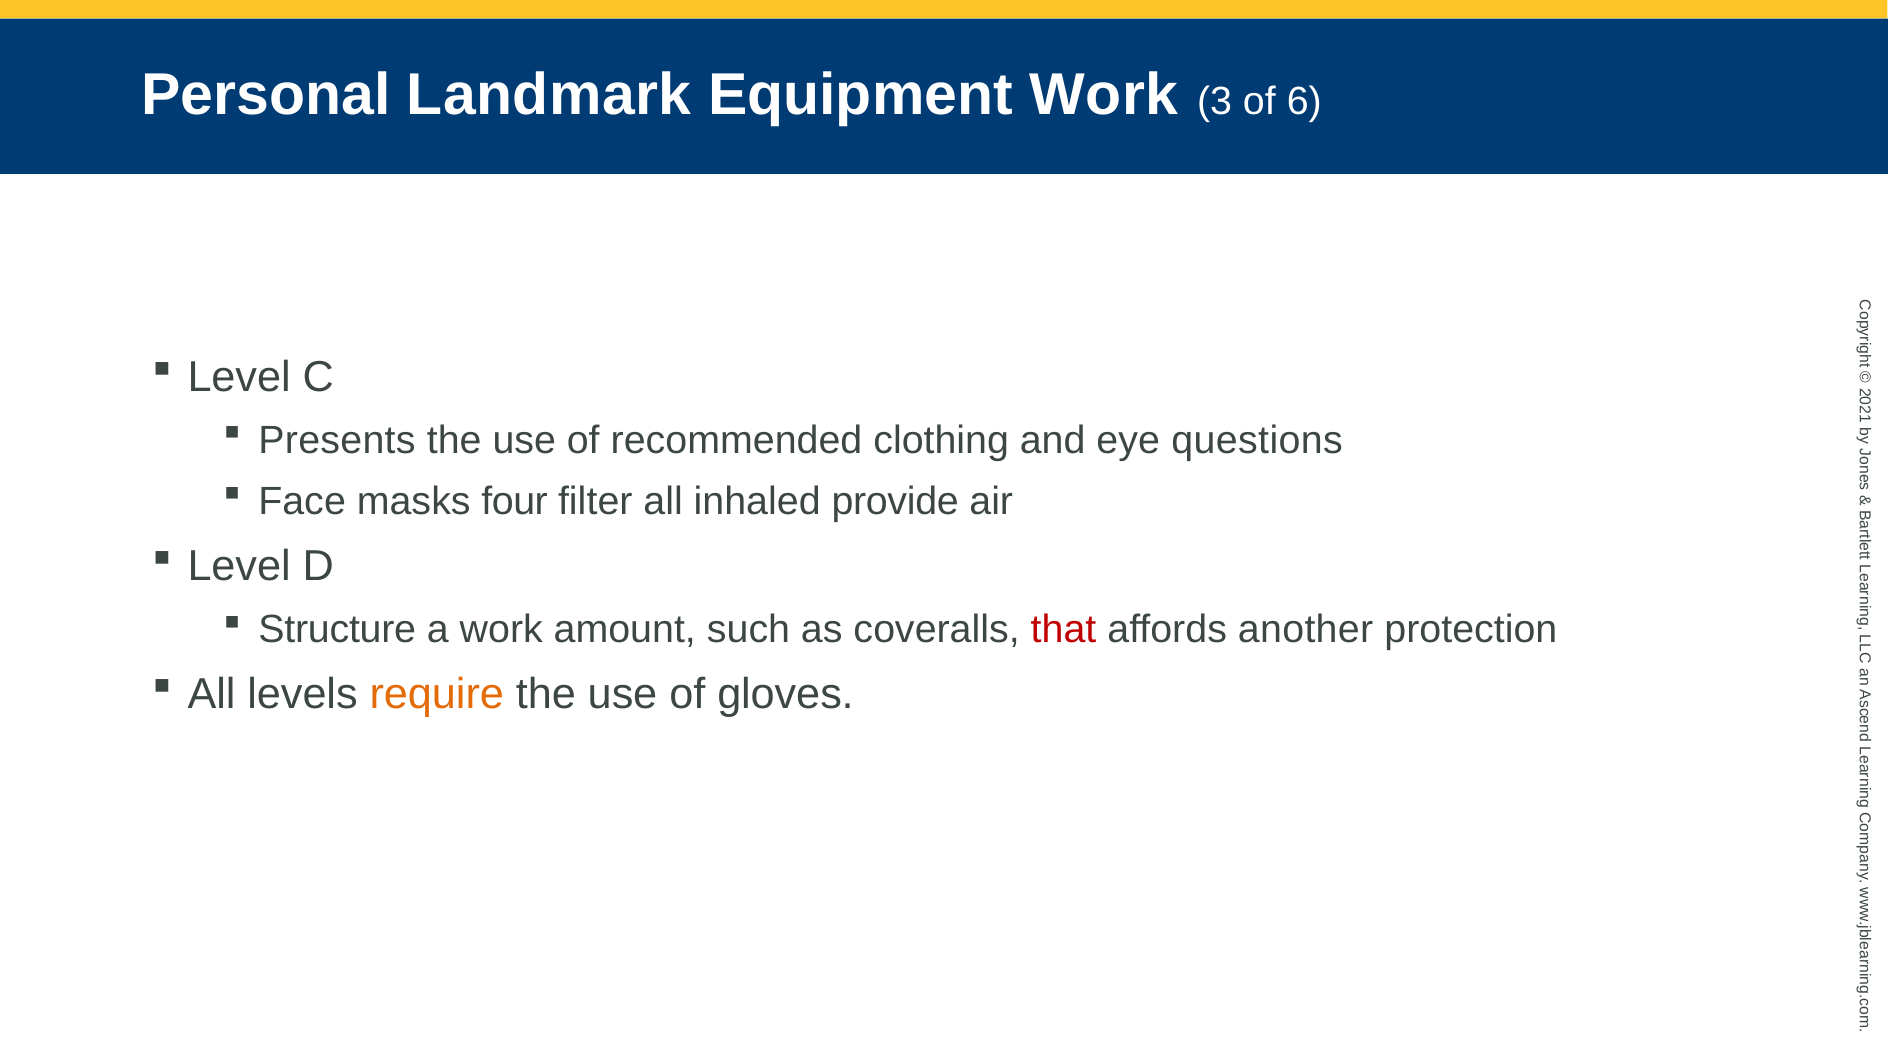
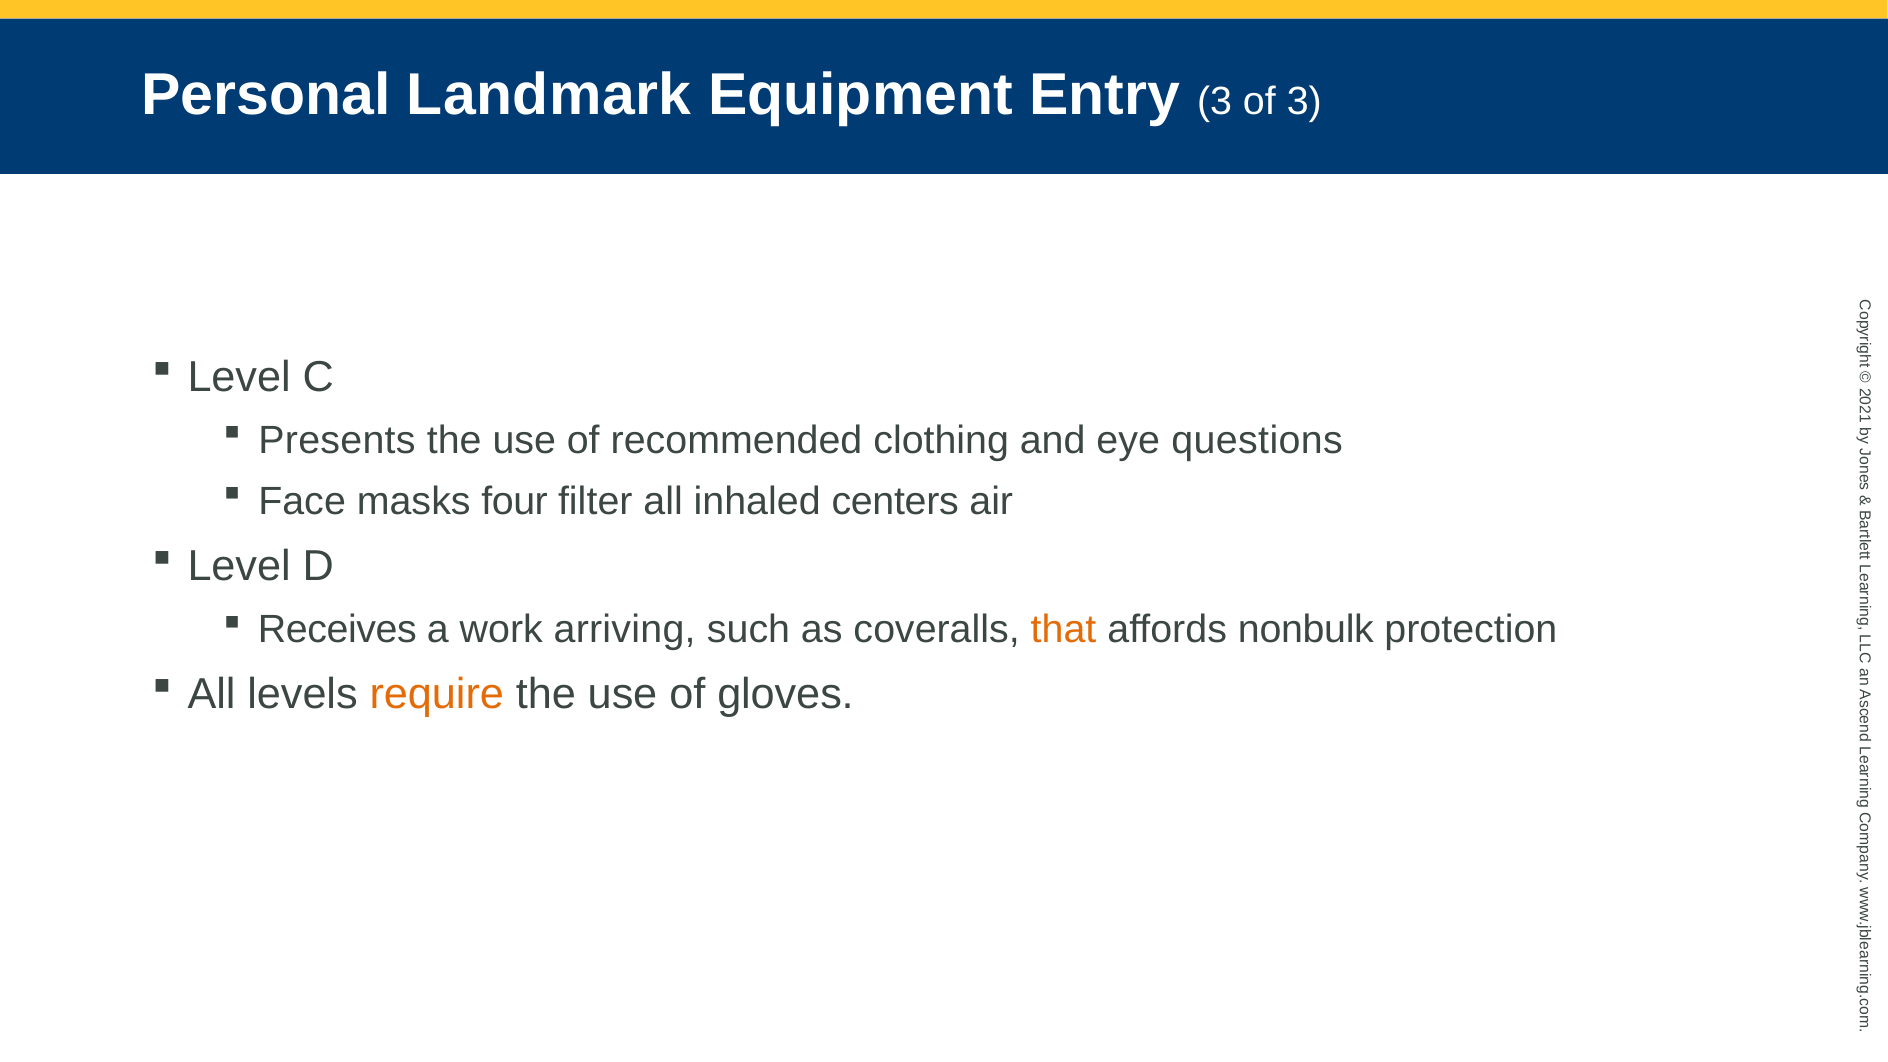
Equipment Work: Work -> Entry
of 6: 6 -> 3
provide: provide -> centers
Structure: Structure -> Receives
amount: amount -> arriving
that colour: red -> orange
another: another -> nonbulk
